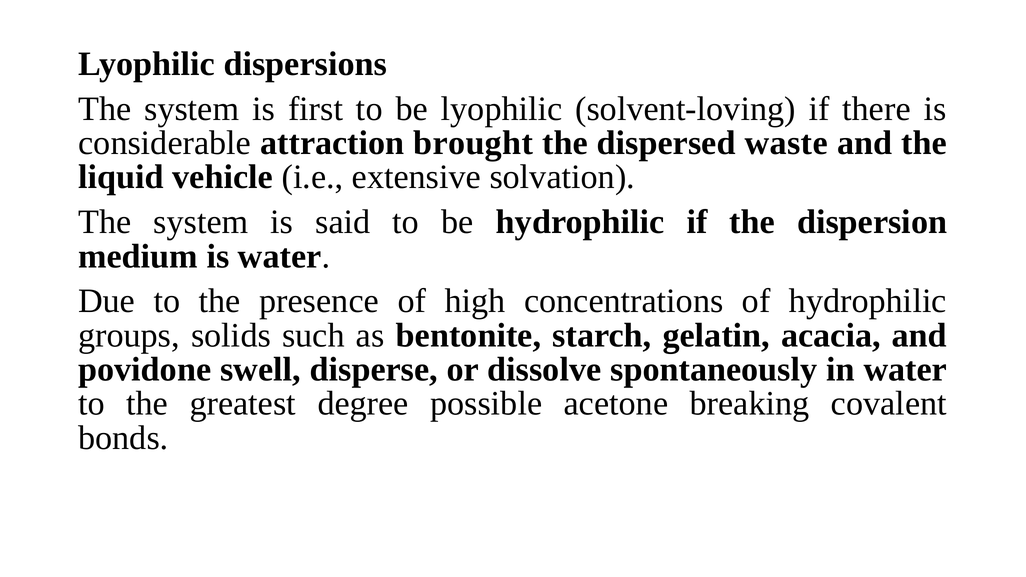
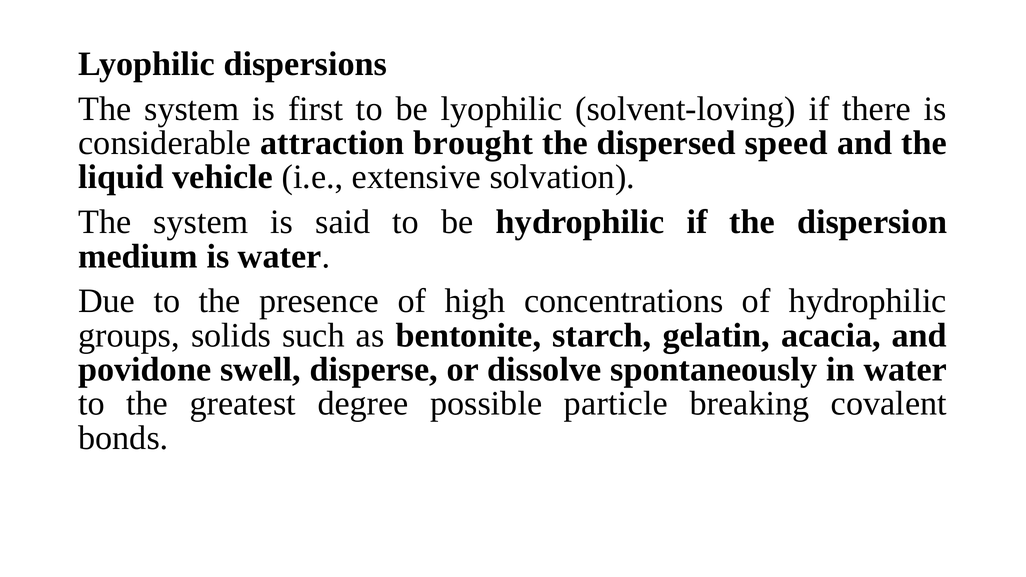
waste: waste -> speed
acetone: acetone -> particle
